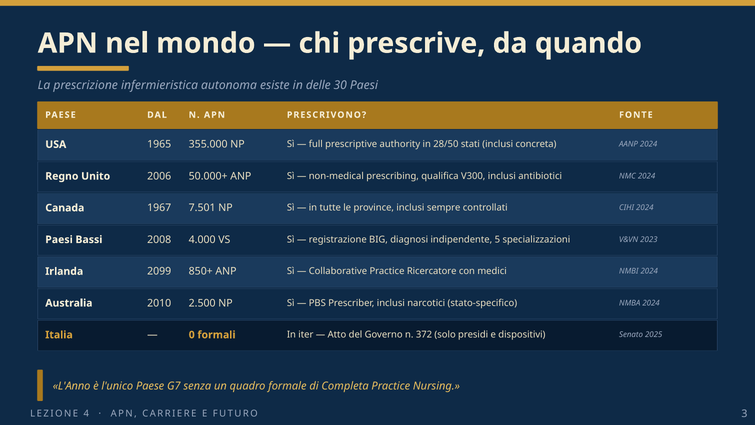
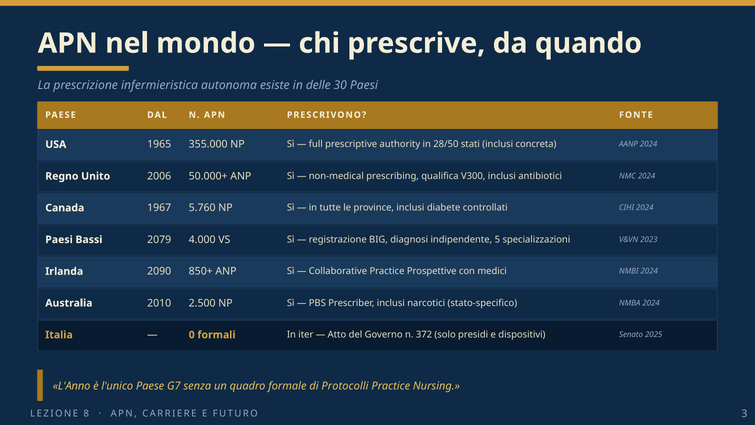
7.501: 7.501 -> 5.760
sempre: sempre -> diabete
2008: 2008 -> 2079
2099: 2099 -> 2090
Ricercatore: Ricercatore -> Prospettive
Completa: Completa -> Protocolli
4: 4 -> 8
